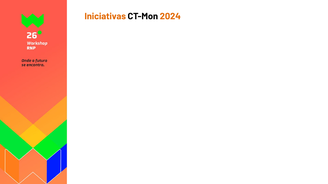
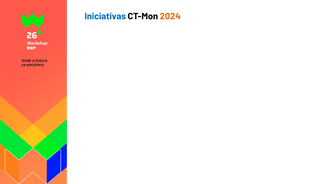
Iniciativas colour: orange -> blue
